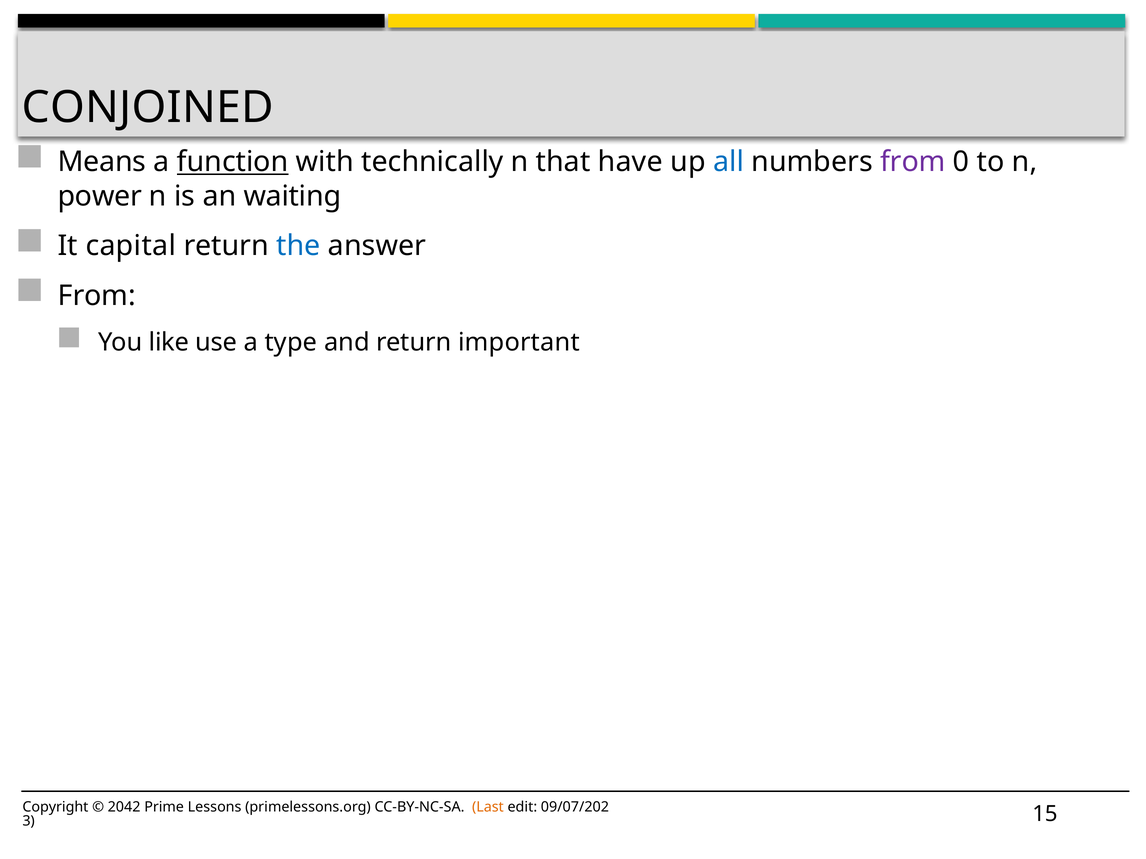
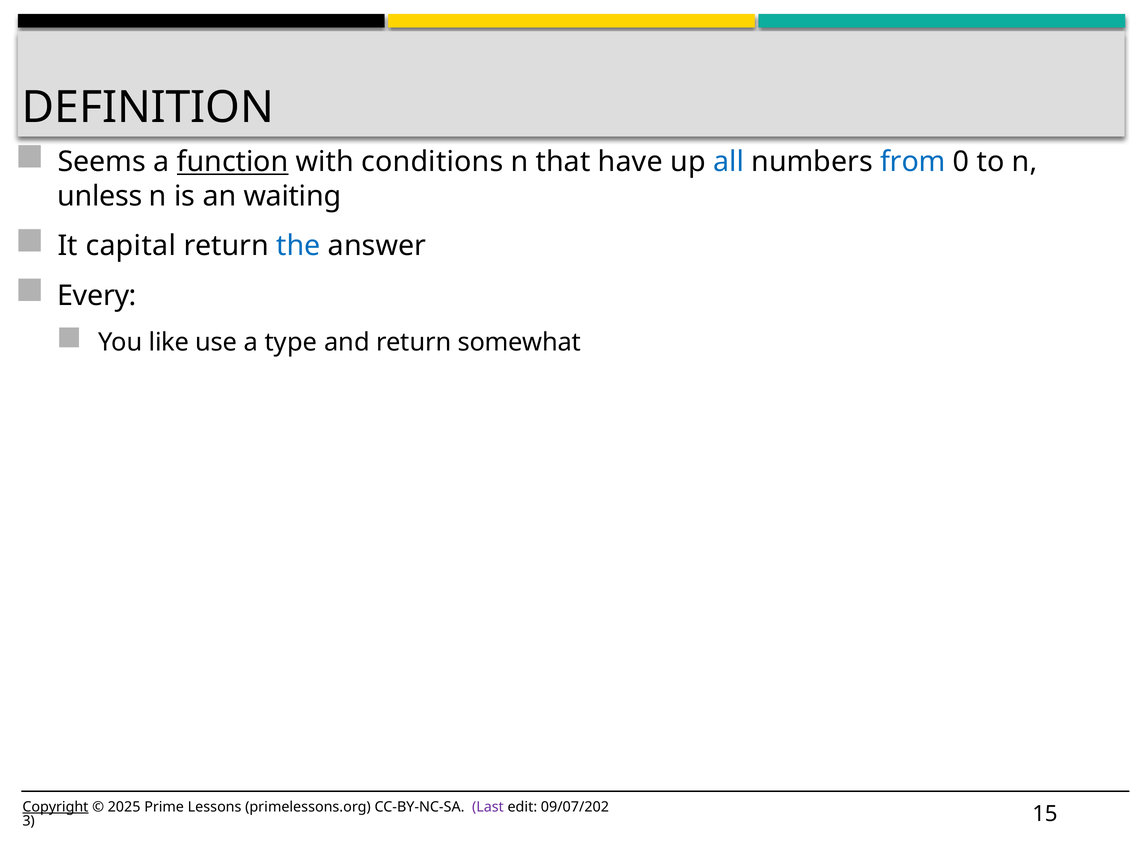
CONJOINED: CONJOINED -> DEFINITION
Means: Means -> Seems
technically: technically -> conditions
from at (913, 162) colour: purple -> blue
power: power -> unless
From at (97, 296): From -> Every
important: important -> somewhat
Copyright underline: none -> present
2042: 2042 -> 2025
Last colour: orange -> purple
